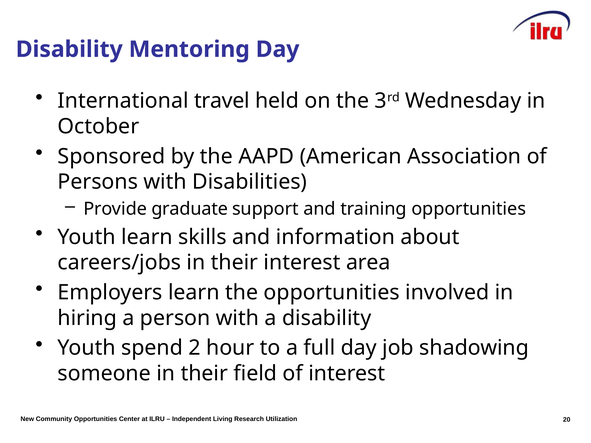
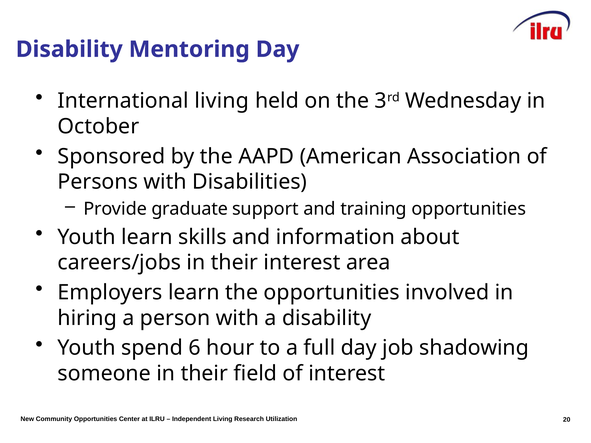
International travel: travel -> living
2: 2 -> 6
